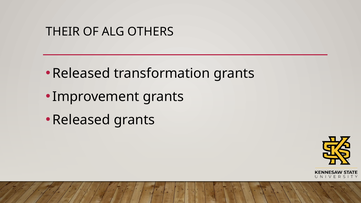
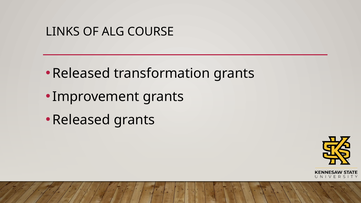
THEIR: THEIR -> LINKS
OTHERS: OTHERS -> COURSE
